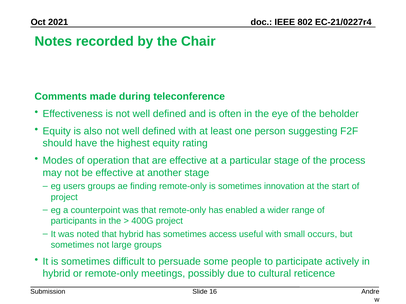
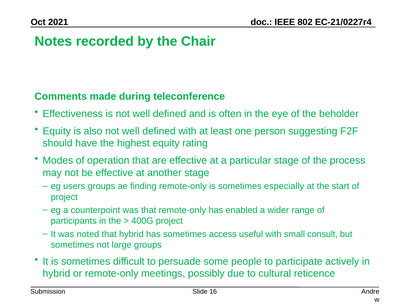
innovation: innovation -> especially
occurs: occurs -> consult
